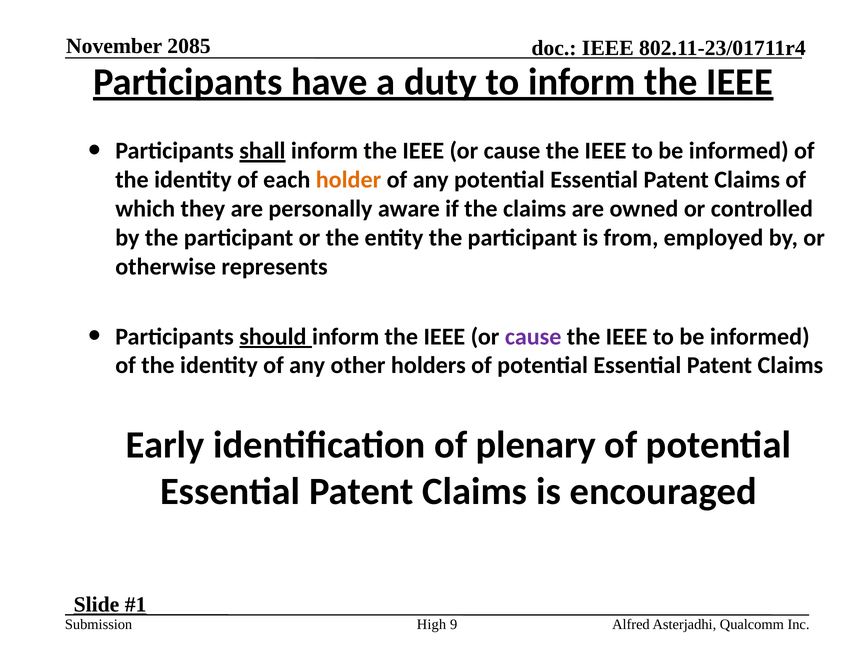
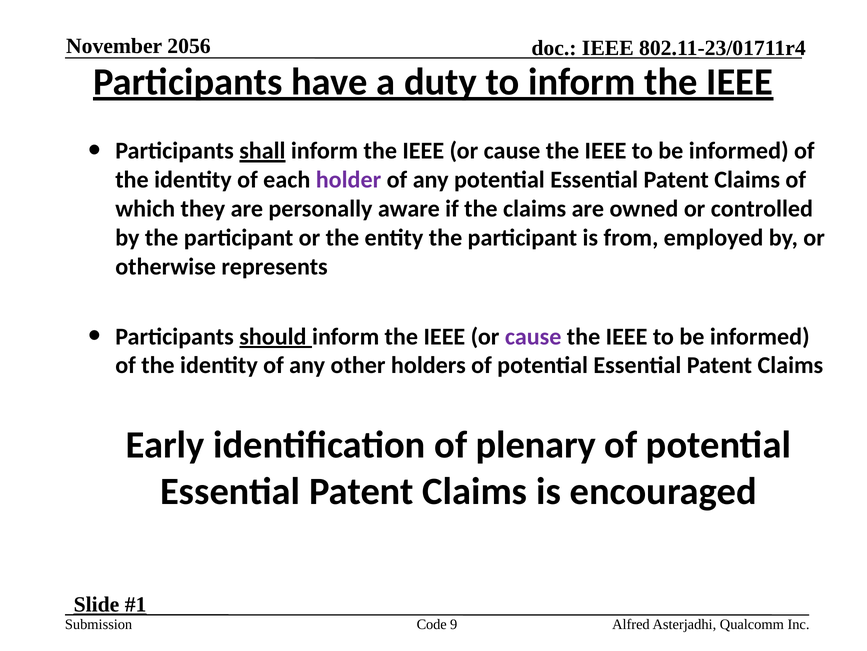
2085: 2085 -> 2056
holder colour: orange -> purple
High: High -> Code
